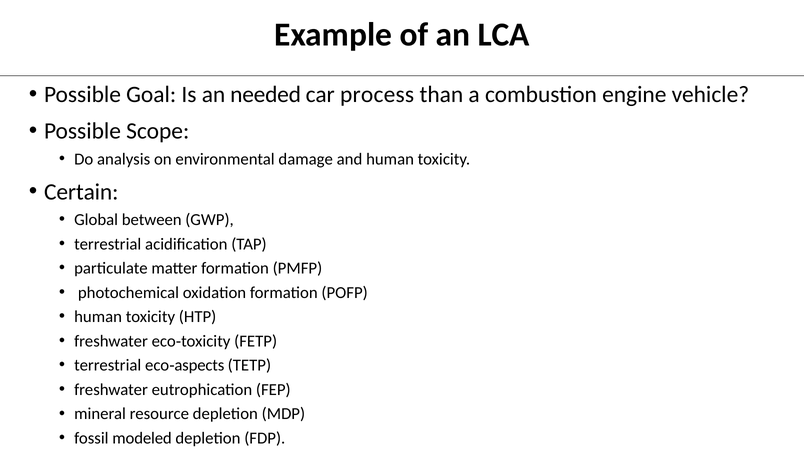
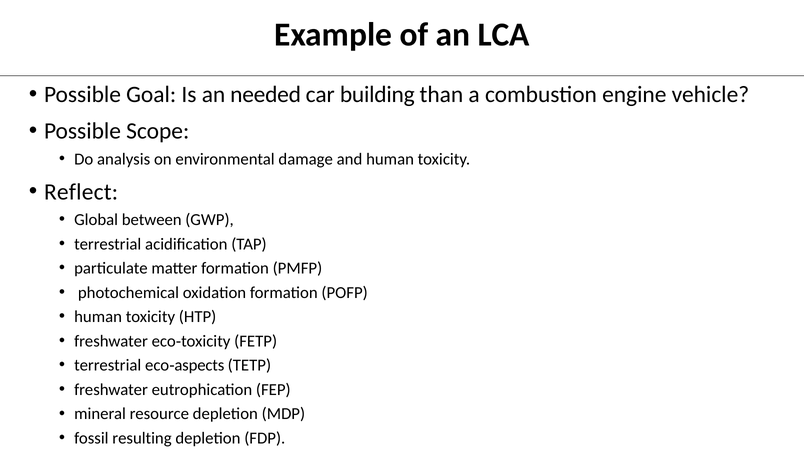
process: process -> building
Certain: Certain -> Reflect
modeled: modeled -> resulting
